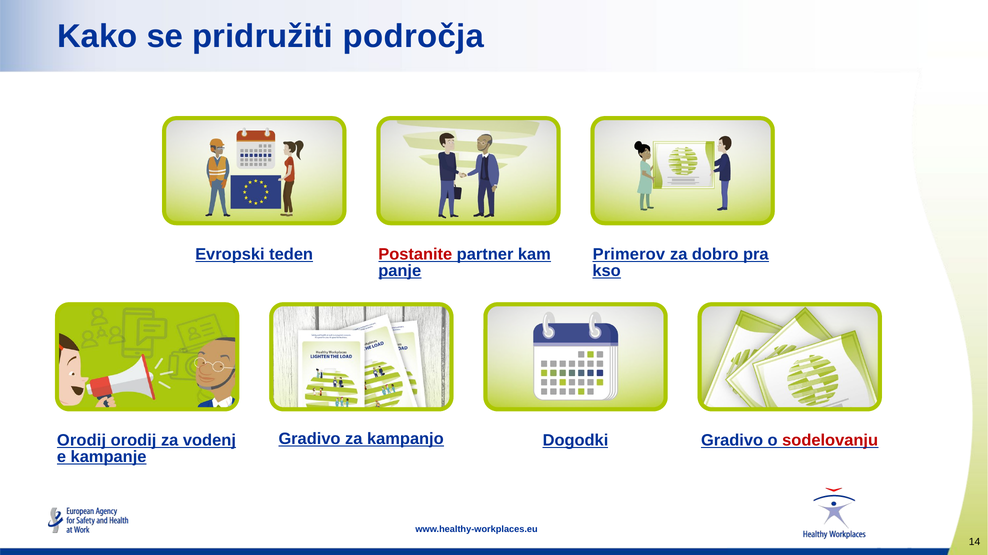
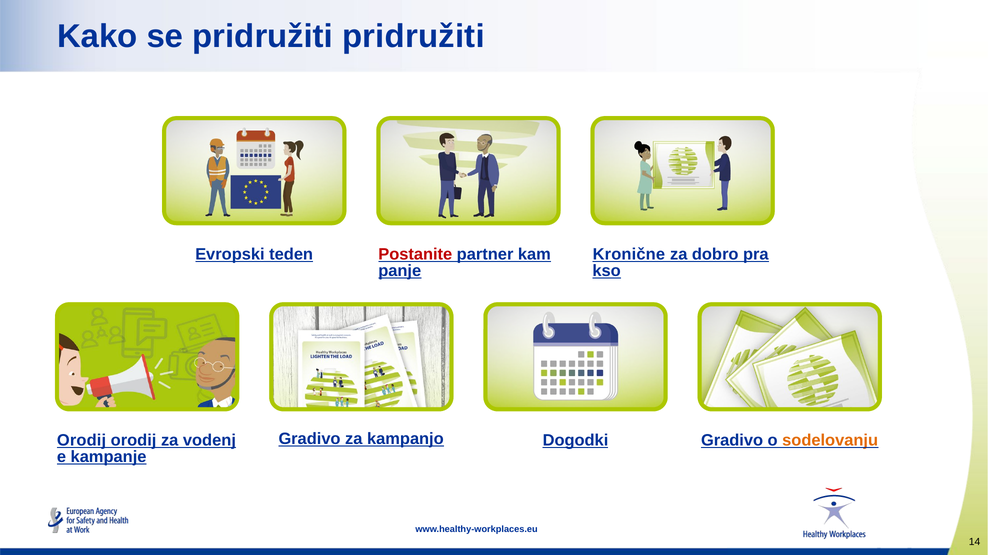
pridružiti področja: področja -> pridružiti
Primerov: Primerov -> Kronične
sodelovanju colour: red -> orange
